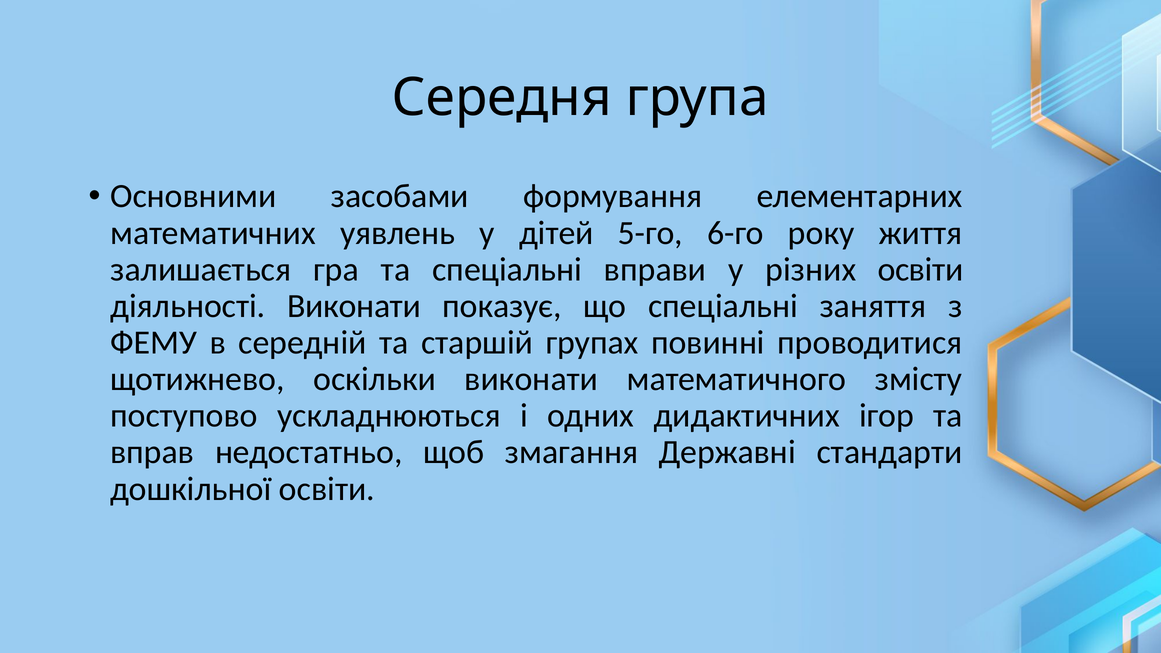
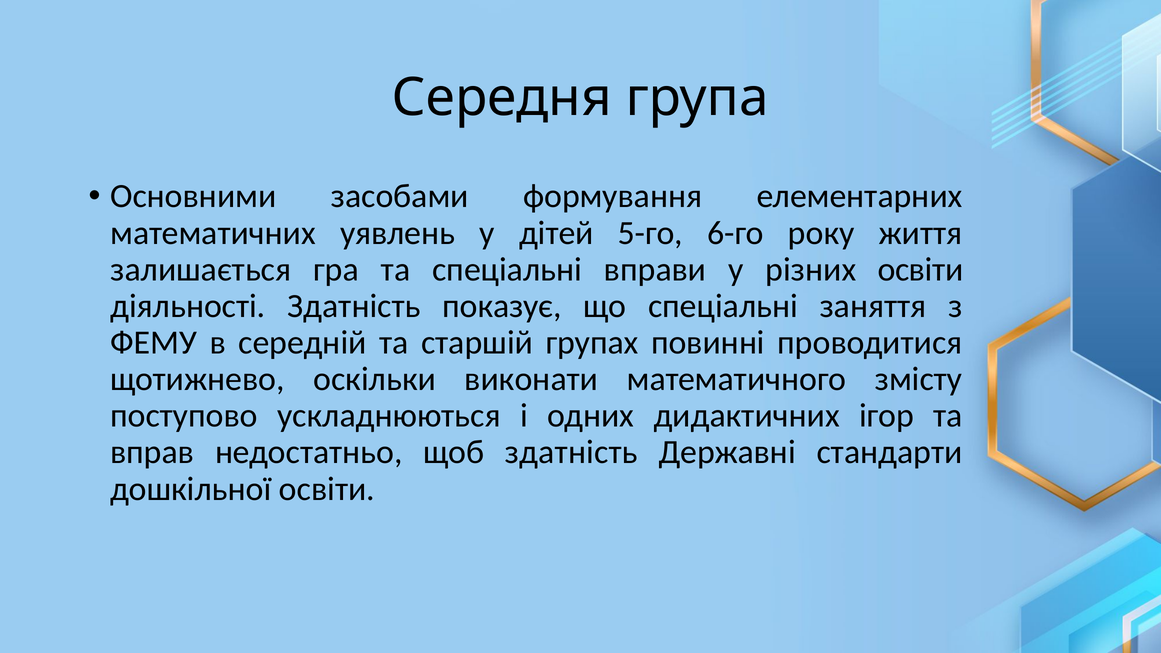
діяльності Виконати: Виконати -> Здатність
щоб змагання: змагання -> здатність
